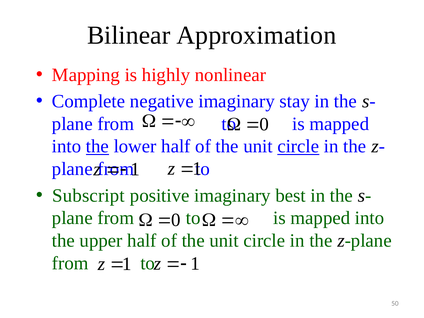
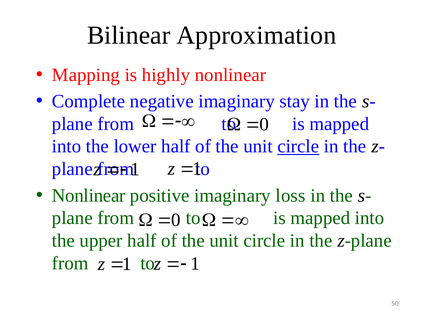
the at (97, 146) underline: present -> none
Subscript at (88, 195): Subscript -> Nonlinear
best: best -> loss
